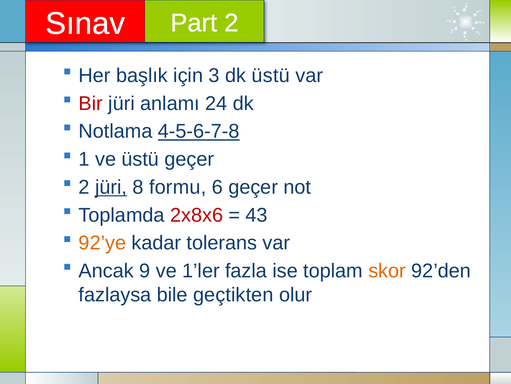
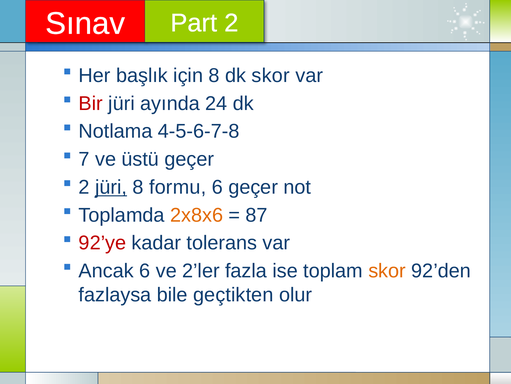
için 3: 3 -> 8
dk üstü: üstü -> skor
anlamı: anlamı -> ayında
4-5-6-7-8 underline: present -> none
1: 1 -> 7
2x8x6 colour: red -> orange
43: 43 -> 87
92’ye colour: orange -> red
Ancak 9: 9 -> 6
1’ler: 1’ler -> 2’ler
